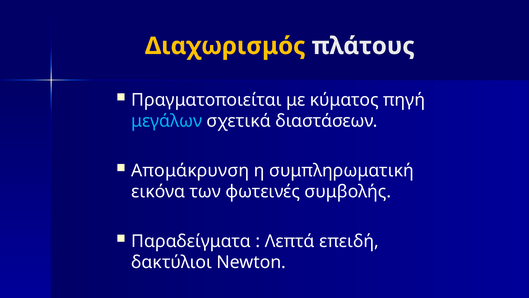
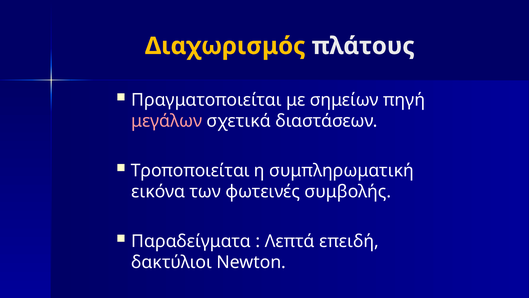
κύματος: κύματος -> σημείων
μεγάλων colour: light blue -> pink
Απομάκρυνση: Απομάκρυνση -> Τροποποιείται
